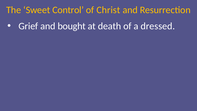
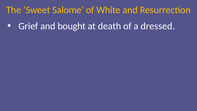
Control: Control -> Salome
Christ: Christ -> White
